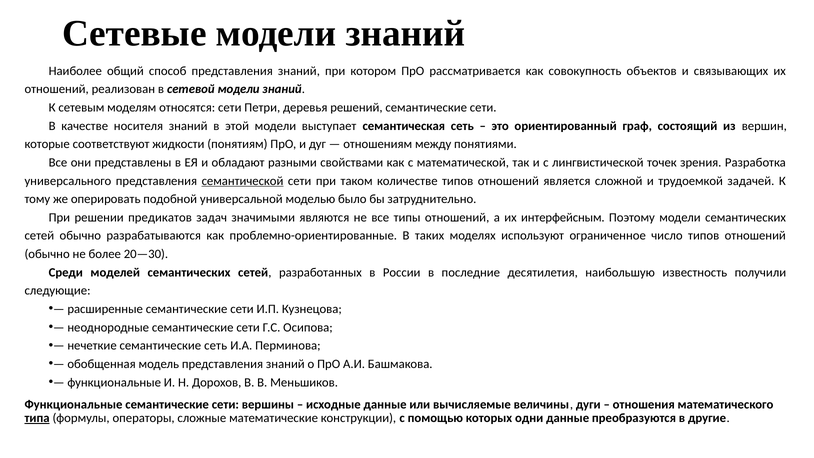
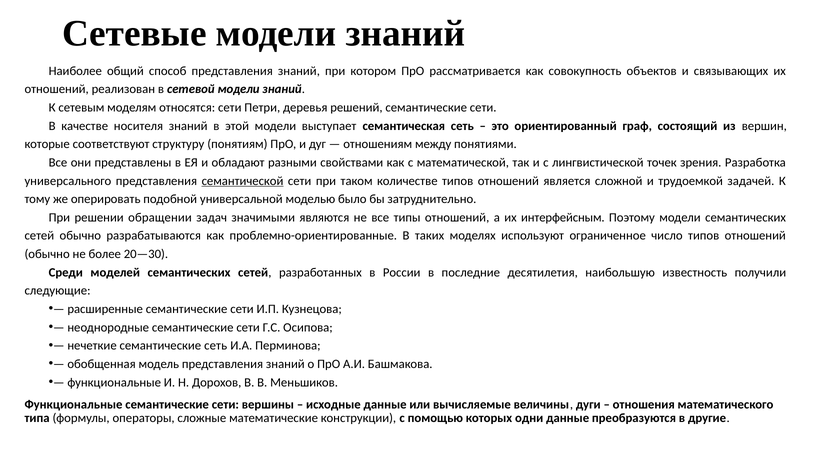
жидкости: жидкости -> структуру
предикатов: предикатов -> обращении
типа underline: present -> none
